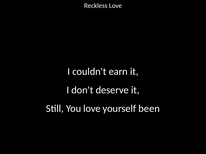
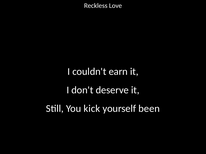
You love: love -> kick
